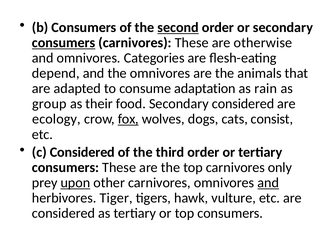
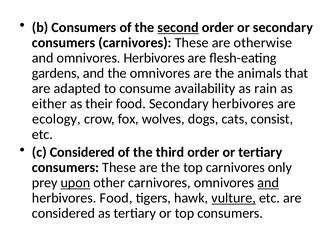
consumers at (64, 43) underline: present -> none
omnivores Categories: Categories -> Herbivores
depend: depend -> gardens
adaptation: adaptation -> availability
group: group -> either
Secondary considered: considered -> herbivores
fox underline: present -> none
herbivores Tiger: Tiger -> Food
vulture underline: none -> present
